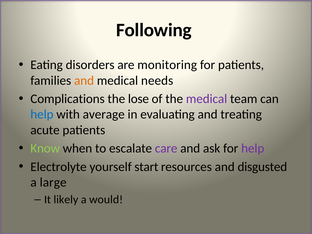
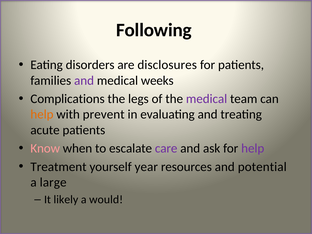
monitoring: monitoring -> disclosures
and at (84, 80) colour: orange -> purple
needs: needs -> weeks
lose: lose -> legs
help at (42, 114) colour: blue -> orange
average: average -> prevent
Know colour: light green -> pink
Electrolyte: Electrolyte -> Treatment
start: start -> year
disgusted: disgusted -> potential
